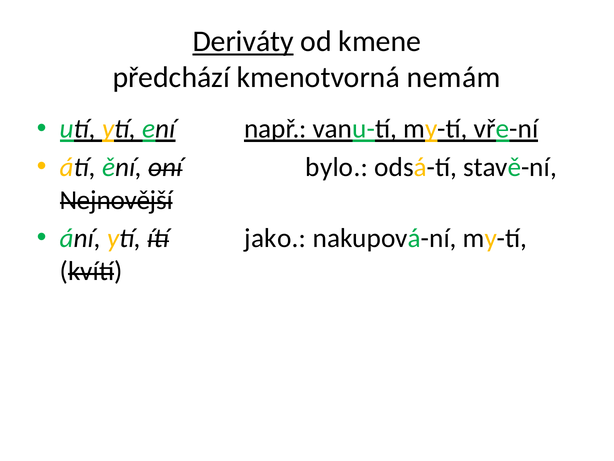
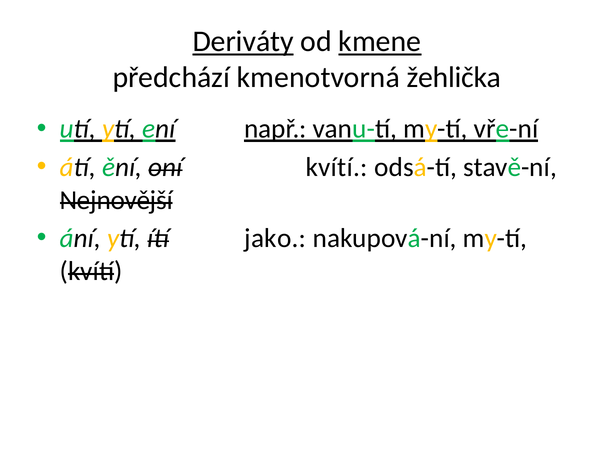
kmene underline: none -> present
nemám: nemám -> žehlička
oní bylo: bylo -> kvítí
